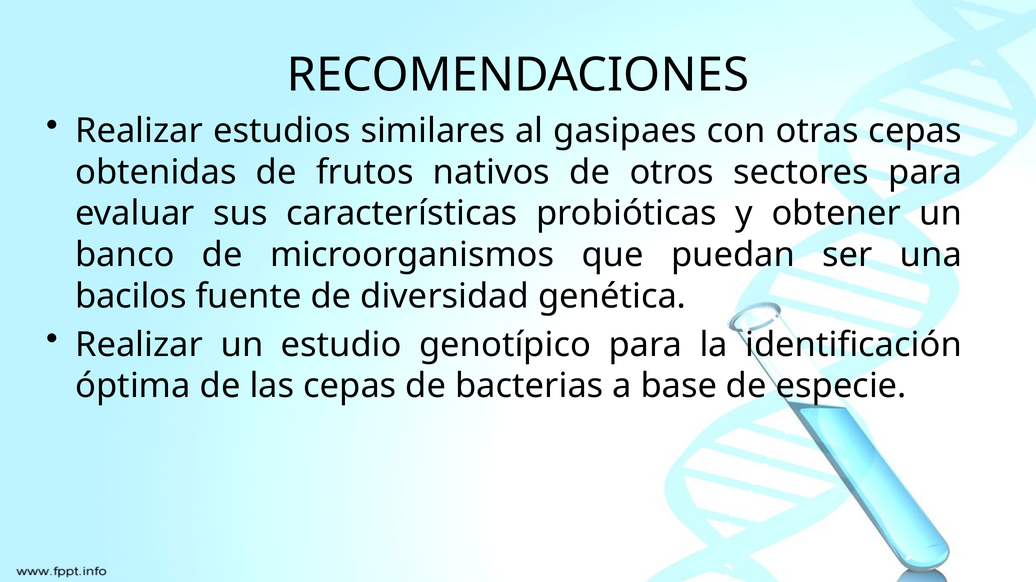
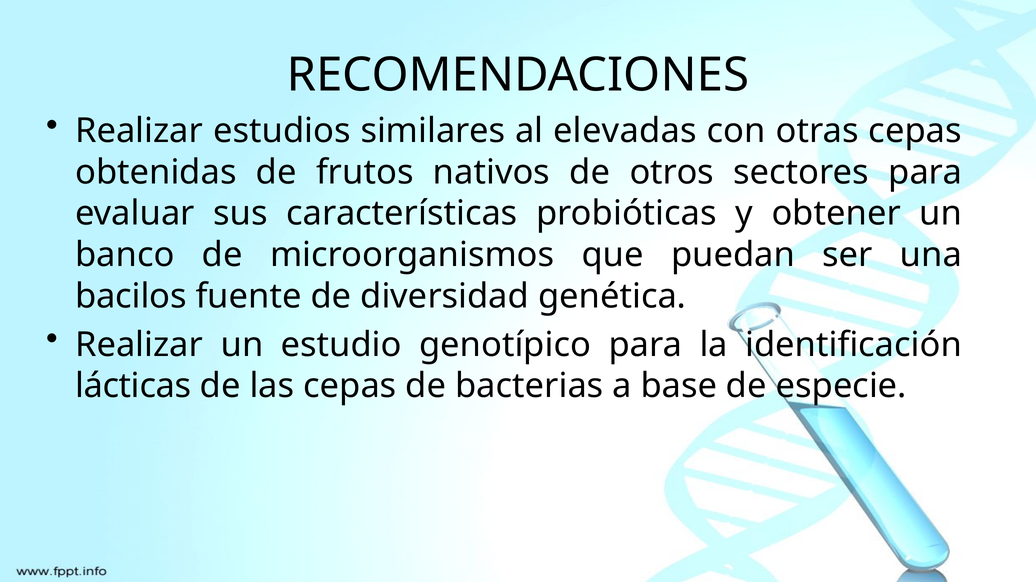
gasipaes: gasipaes -> elevadas
óptima: óptima -> lácticas
